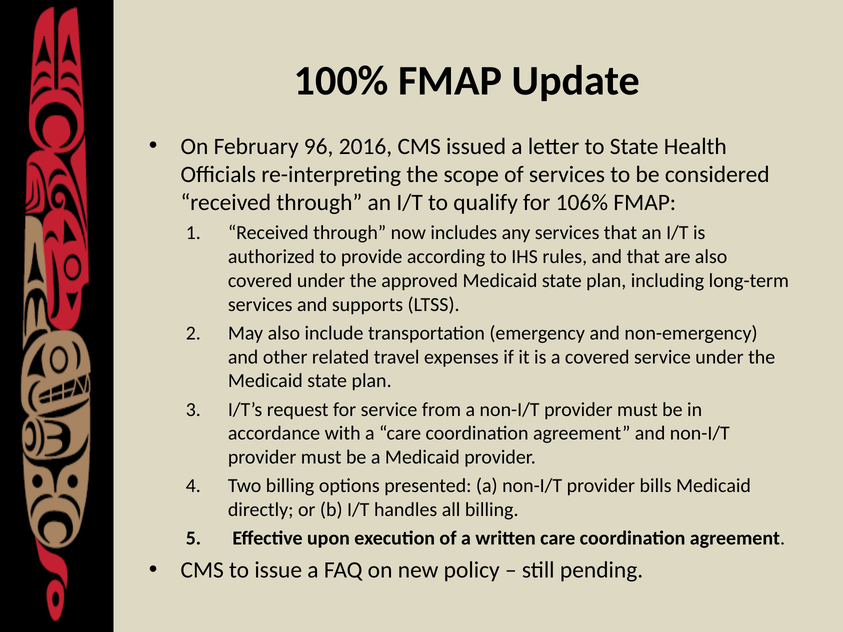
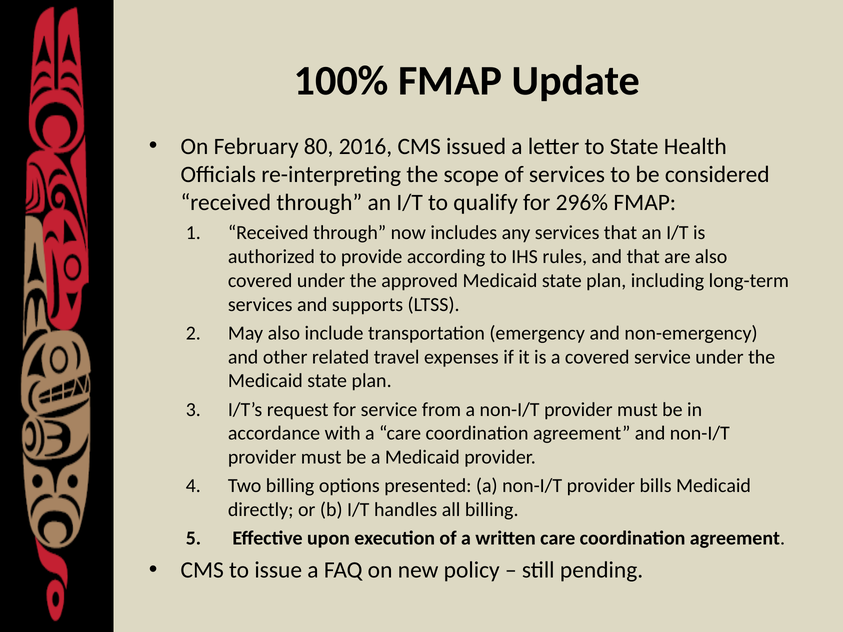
96: 96 -> 80
106%: 106% -> 296%
